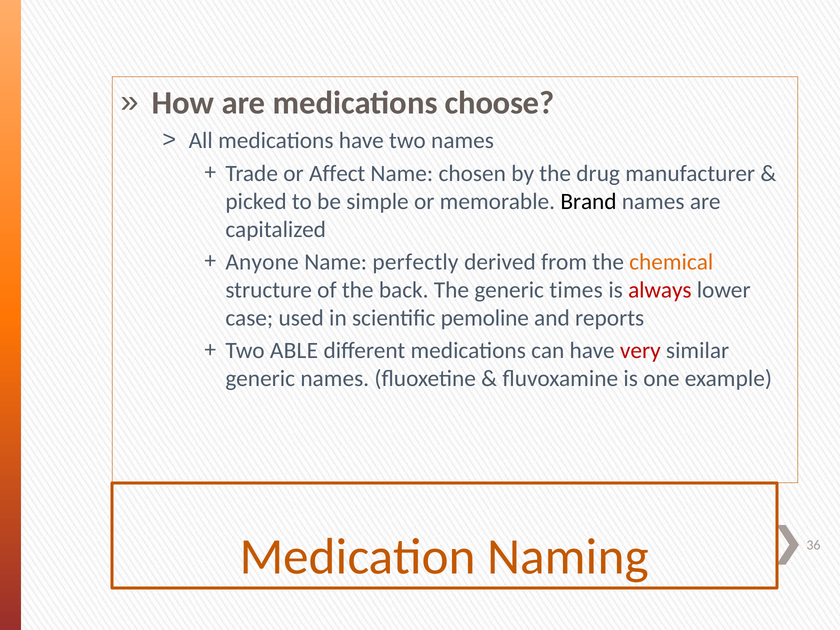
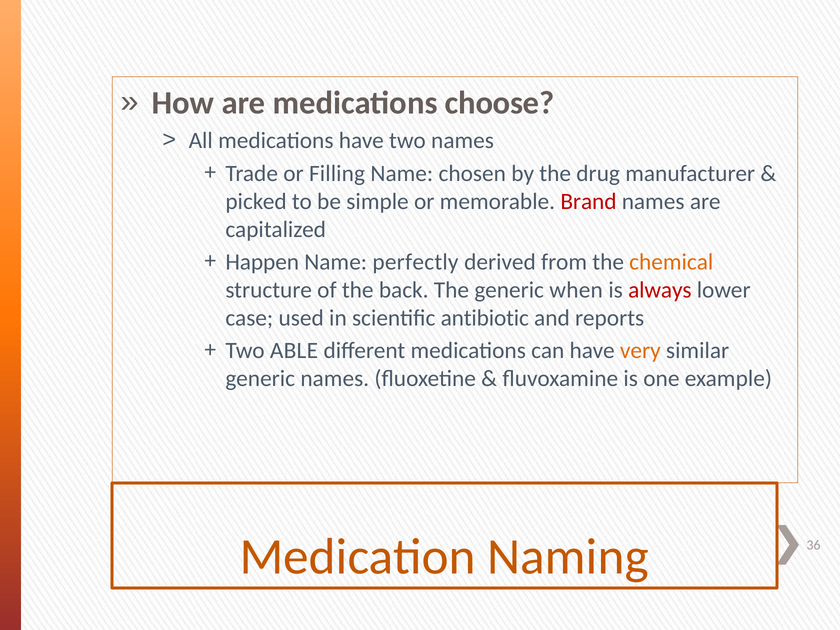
Affect: Affect -> Filling
Brand colour: black -> red
Anyone: Anyone -> Happen
times: times -> when
pemoline: pemoline -> antibiotic
very colour: red -> orange
